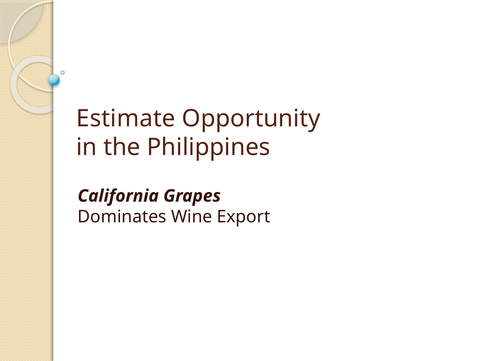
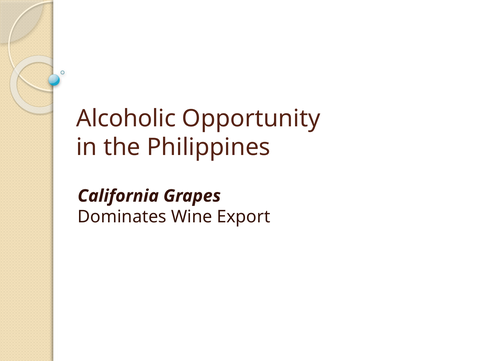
Estimate: Estimate -> Alcoholic
